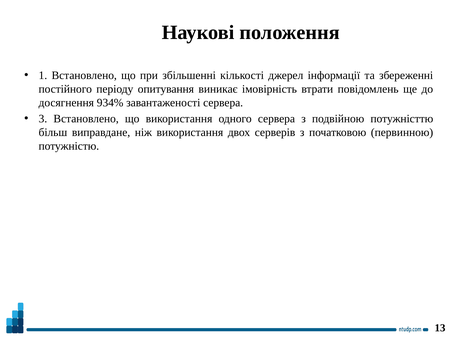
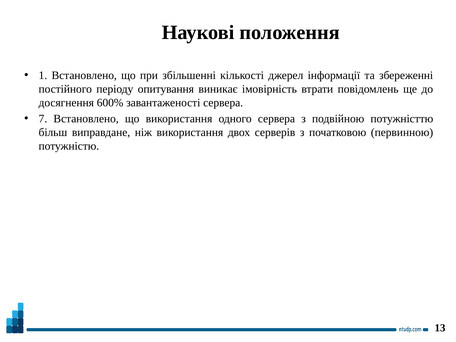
934%: 934% -> 600%
3: 3 -> 7
